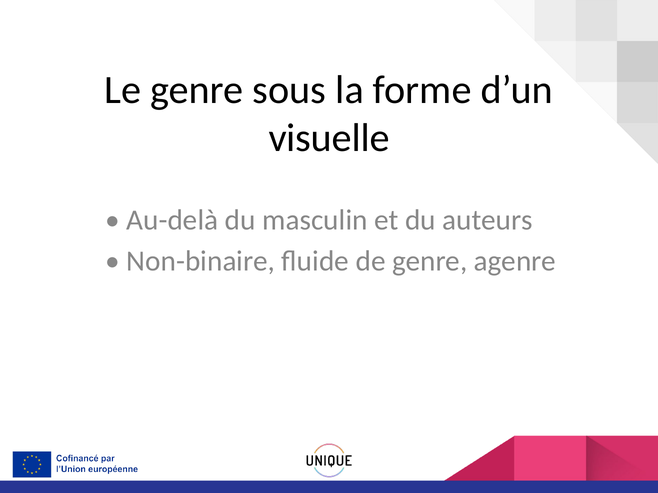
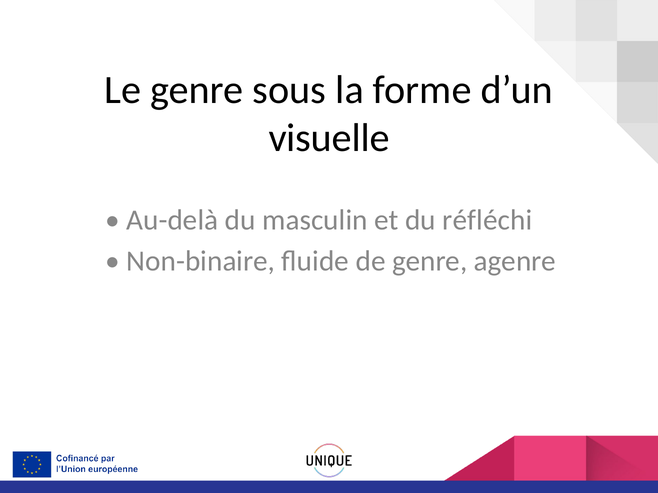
auteurs: auteurs -> réfléchi
